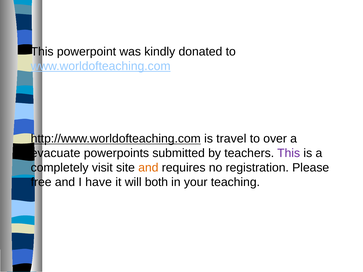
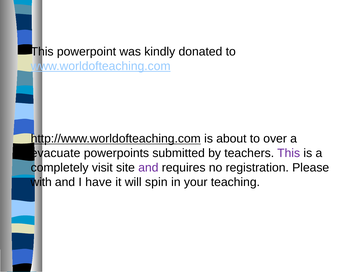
travel: travel -> about
and at (148, 168) colour: orange -> purple
free: free -> with
both: both -> spin
